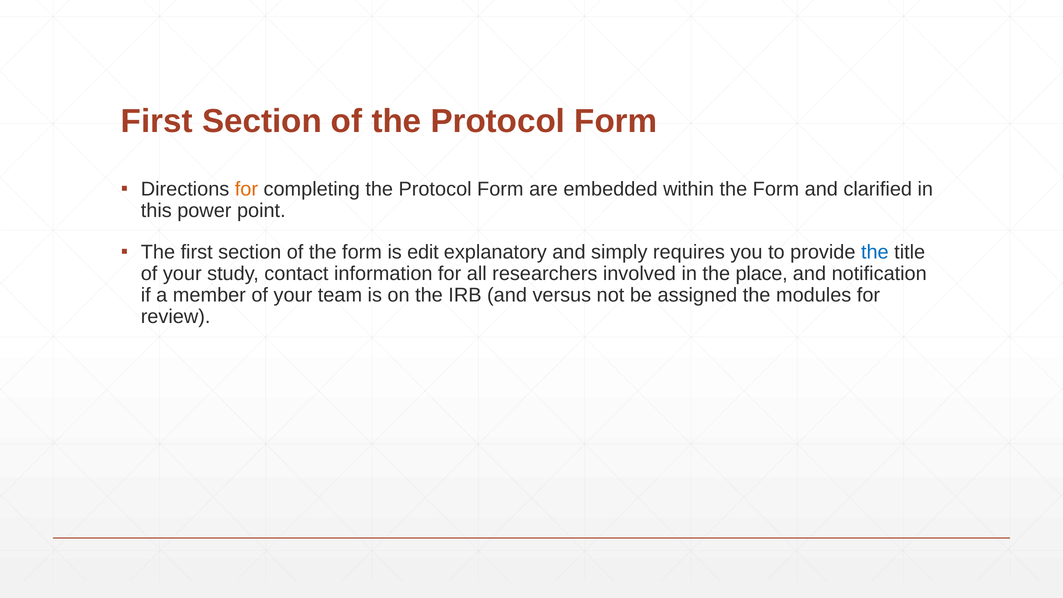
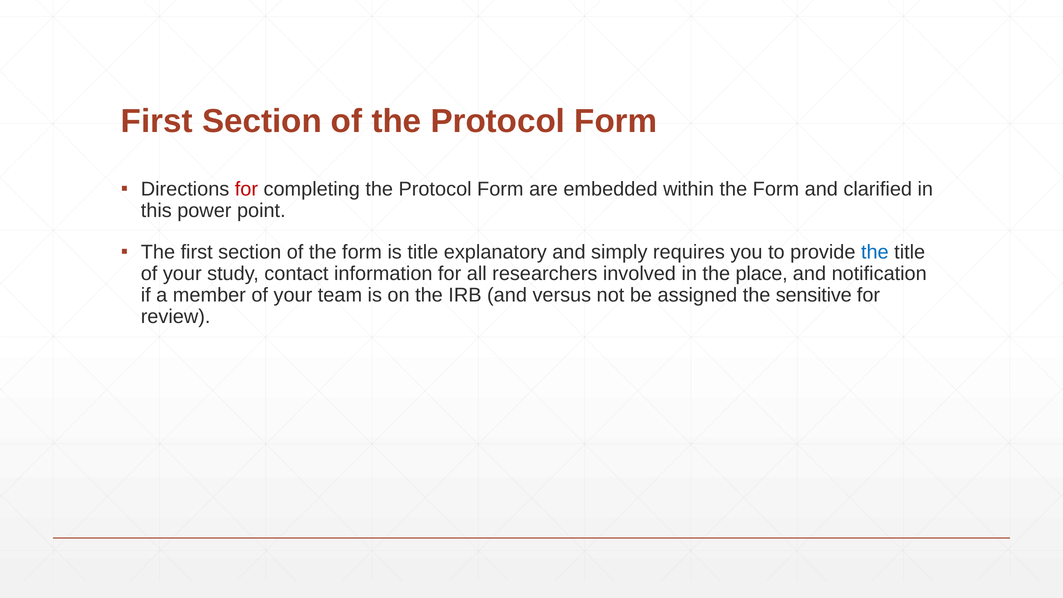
for at (246, 189) colour: orange -> red
is edit: edit -> title
modules: modules -> sensitive
